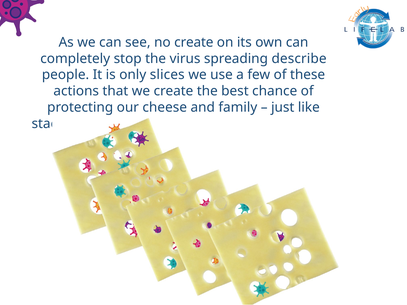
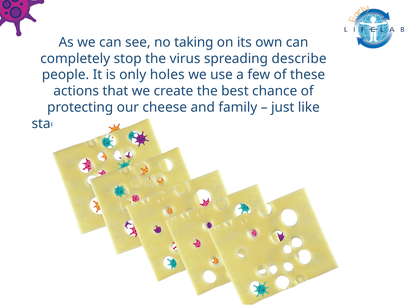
no create: create -> taking
only slices: slices -> holes
